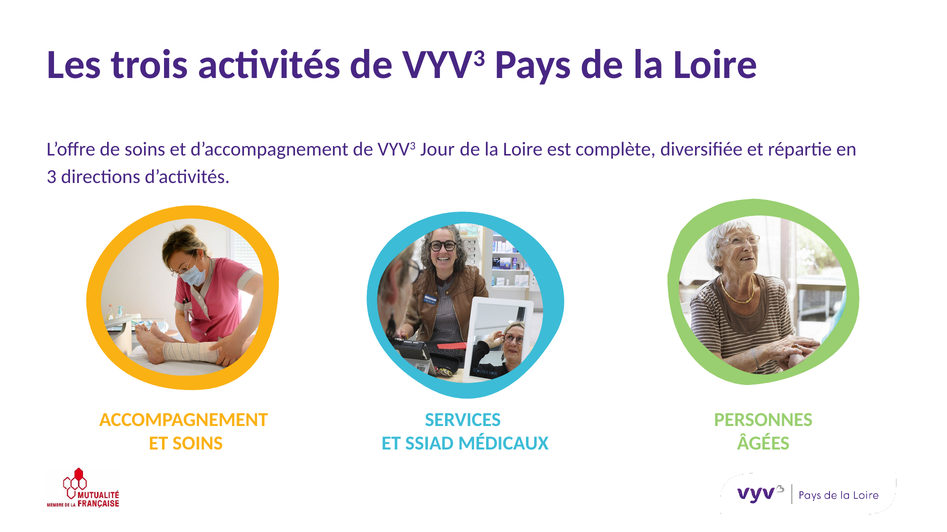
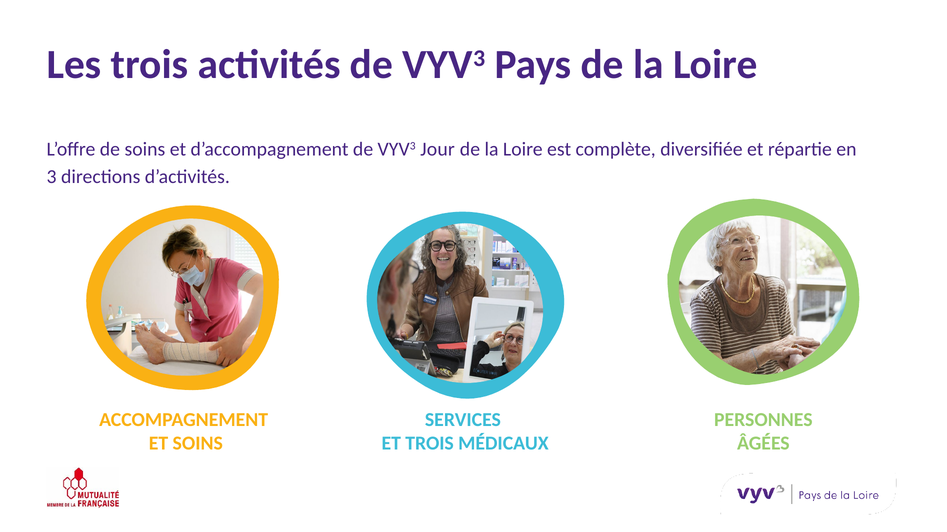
ET SSIAD: SSIAD -> TROIS
